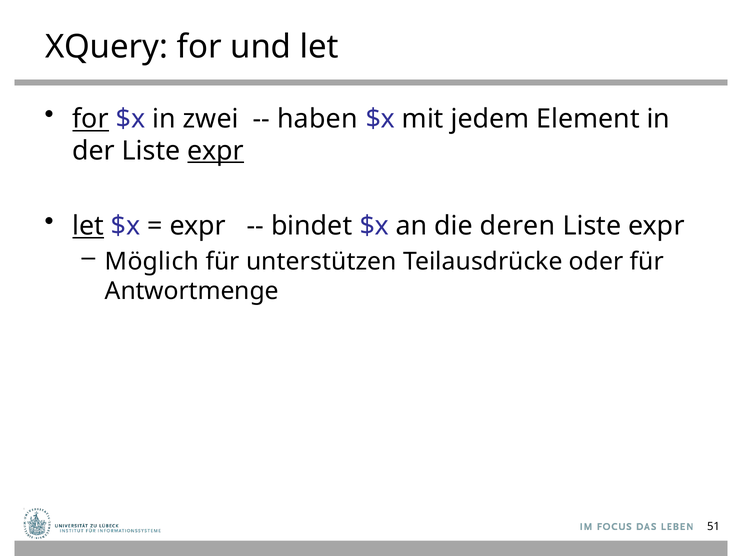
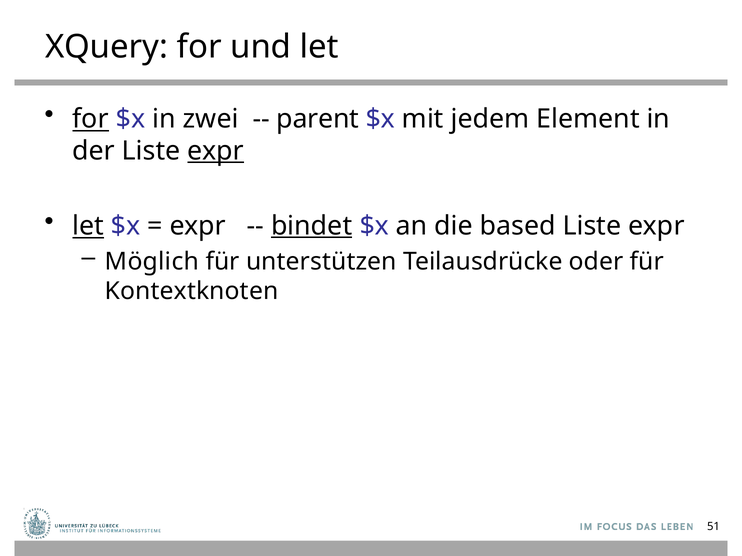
haben: haben -> parent
bindet underline: none -> present
deren: deren -> based
Antwortmenge: Antwortmenge -> Kontextknoten
